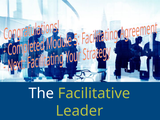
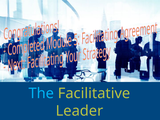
The colour: white -> light blue
